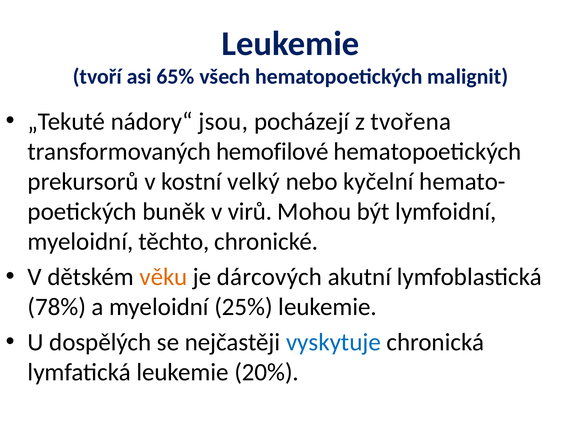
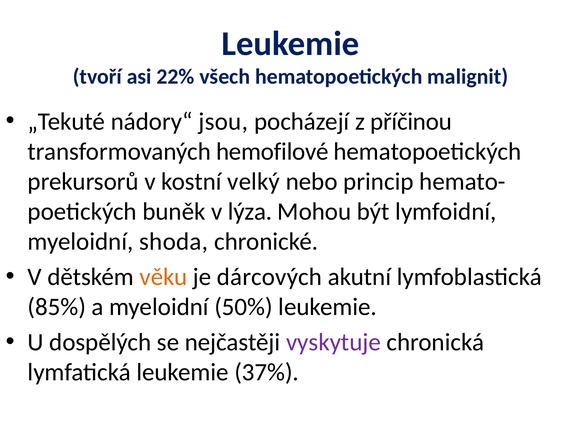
65%: 65% -> 22%
tvořena: tvořena -> příčinou
kyčelní: kyčelní -> princip
virů: virů -> lýza
těchto: těchto -> shoda
78%: 78% -> 85%
25%: 25% -> 50%
vyskytuje colour: blue -> purple
20%: 20% -> 37%
